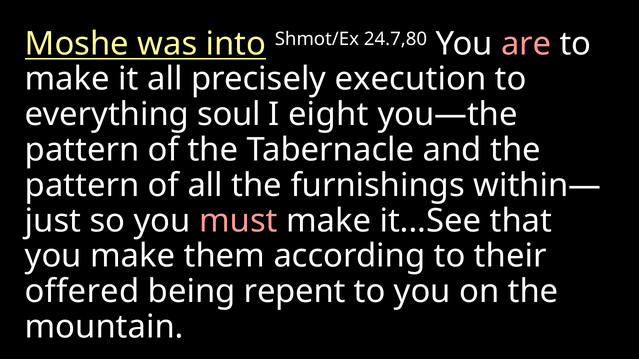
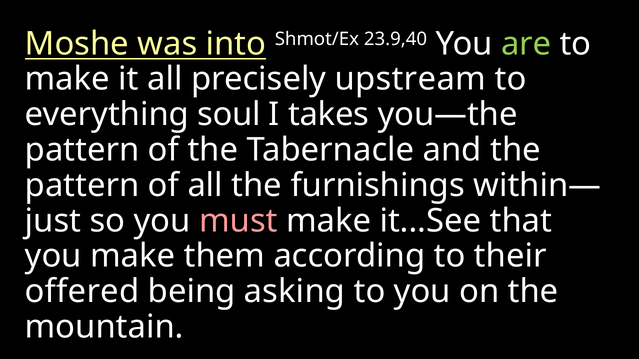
24.7,80: 24.7,80 -> 23.9,40
are colour: pink -> light green
execution: execution -> upstream
eight: eight -> takes
repent: repent -> asking
